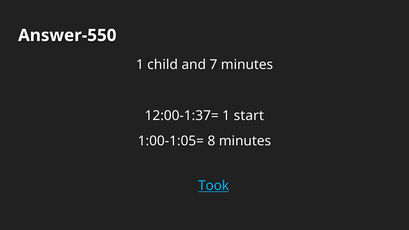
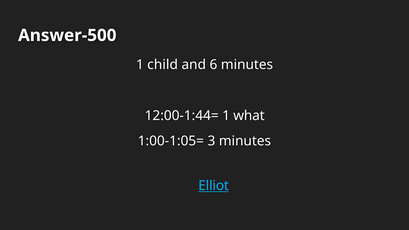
Answer-550: Answer-550 -> Answer-500
7: 7 -> 6
12:00-1:37=: 12:00-1:37= -> 12:00-1:44=
start: start -> what
8: 8 -> 3
Took: Took -> Elliot
